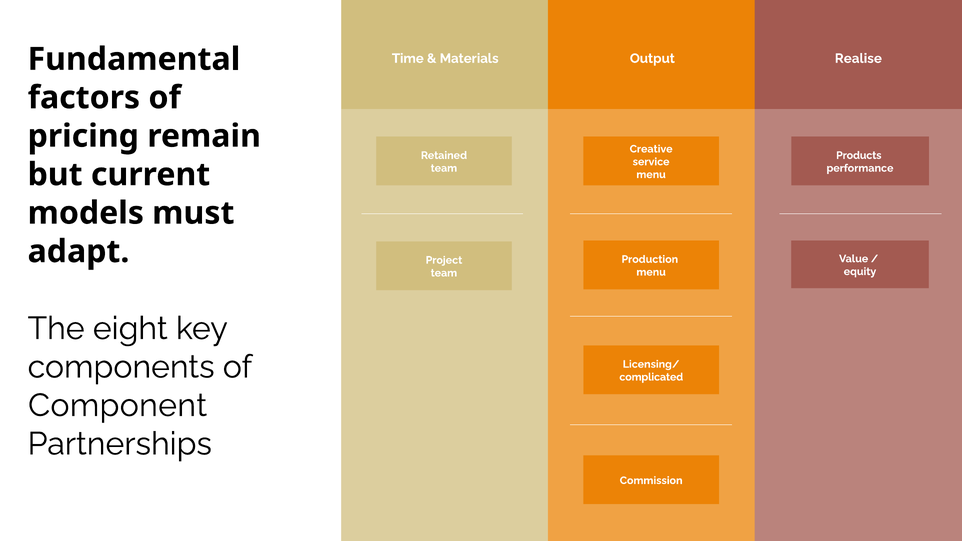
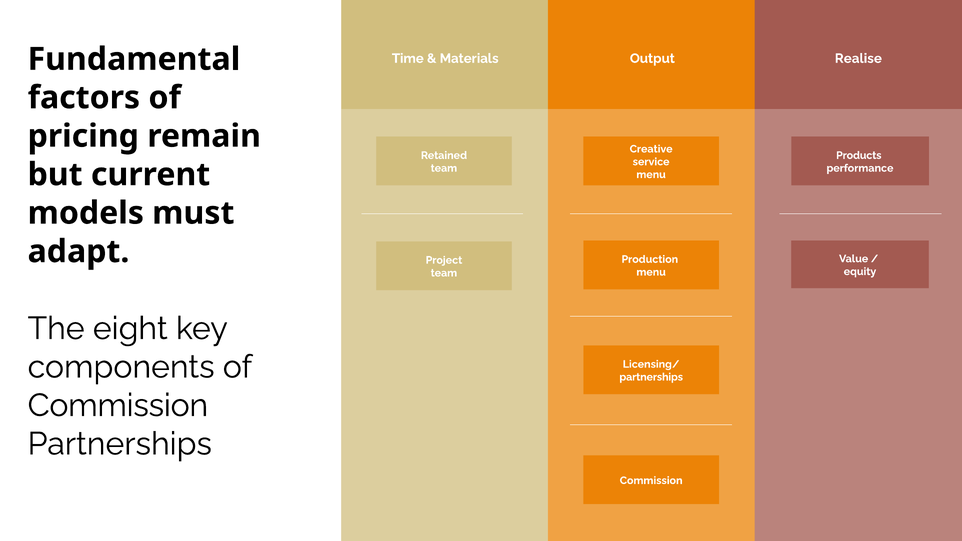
complicated at (651, 377): complicated -> partnerships
Component at (118, 406): Component -> Commission
